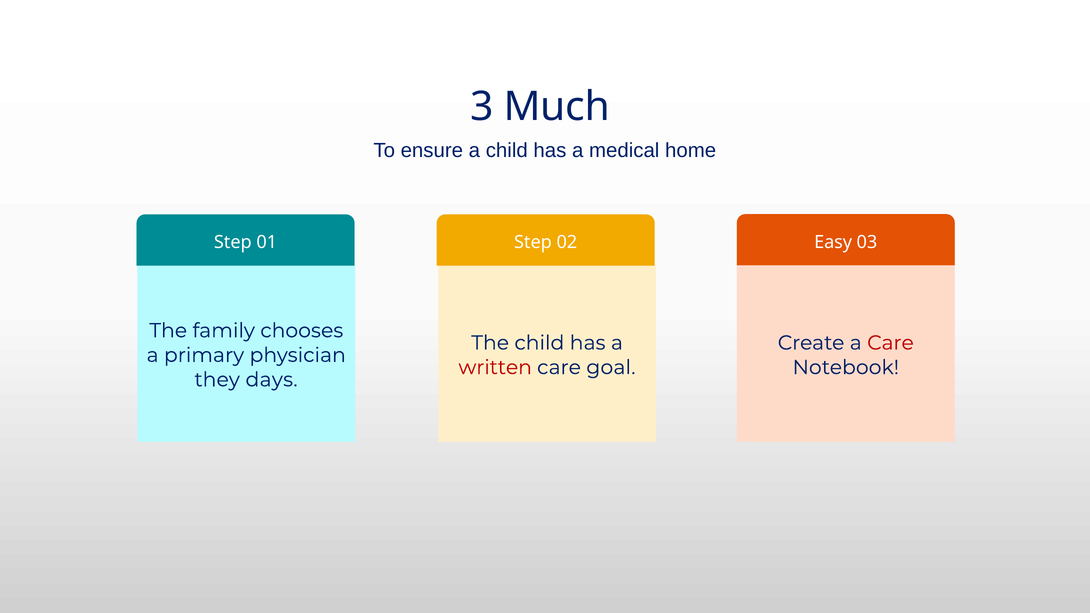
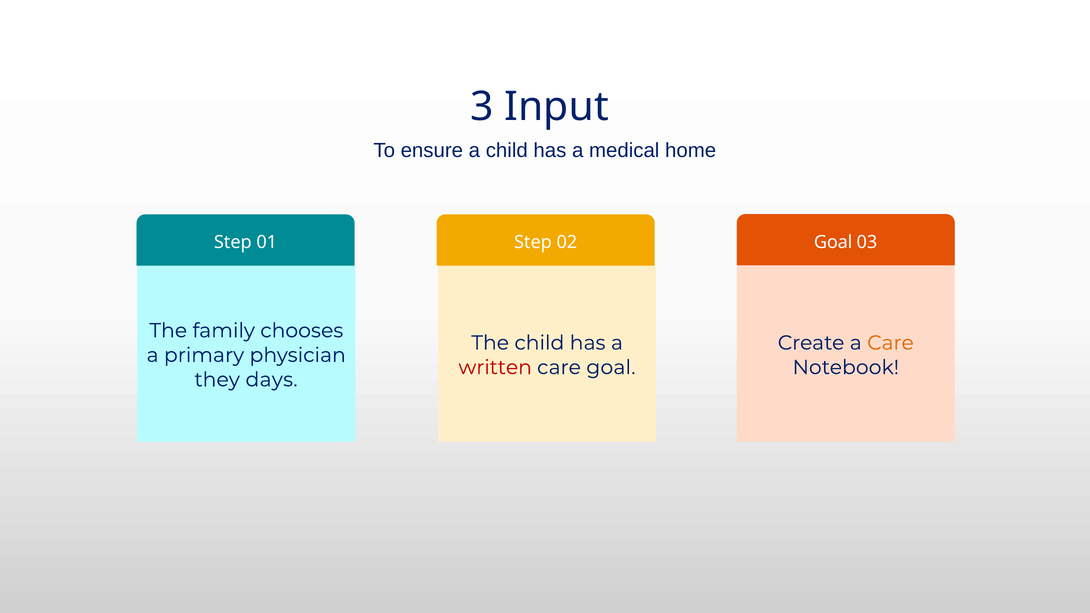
Much: Much -> Input
Easy at (833, 242): Easy -> Goal
Care at (890, 343) colour: red -> orange
